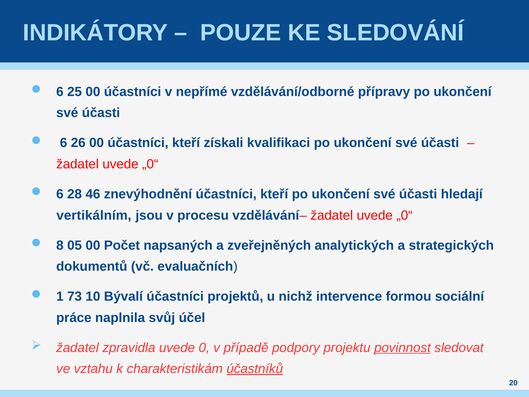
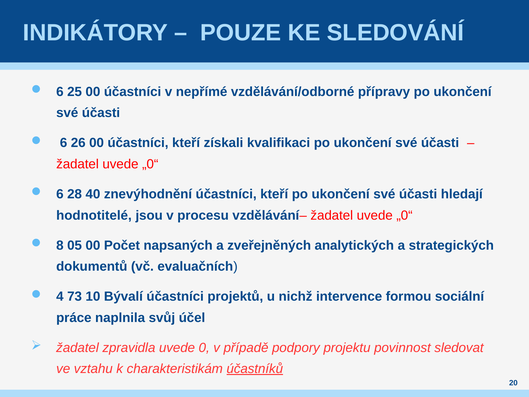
46: 46 -> 40
vertikálním: vertikálním -> hodnotitelé
1: 1 -> 4
povinnost underline: present -> none
